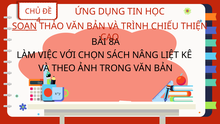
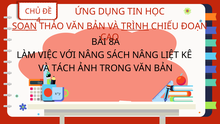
TRÌNH underline: none -> present
THIỆN: THIỆN -> ĐOẠN
VỚI CHỌN: CHỌN -> NÂNG
THEO: THEO -> TÁCH
